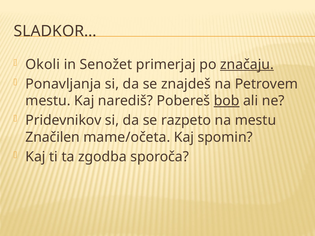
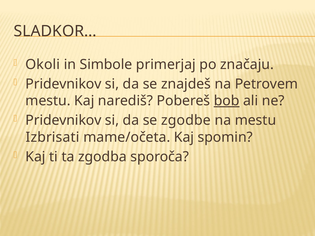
Senožet: Senožet -> Simbole
značaju underline: present -> none
Ponavljanja at (63, 84): Ponavljanja -> Pridevnikov
razpeto: razpeto -> zgodbe
Značilen: Značilen -> Izbrisati
